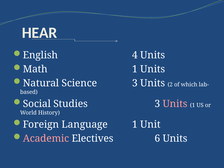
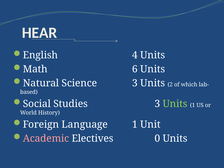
Math 1: 1 -> 6
Units at (175, 104) colour: pink -> light green
6: 6 -> 0
